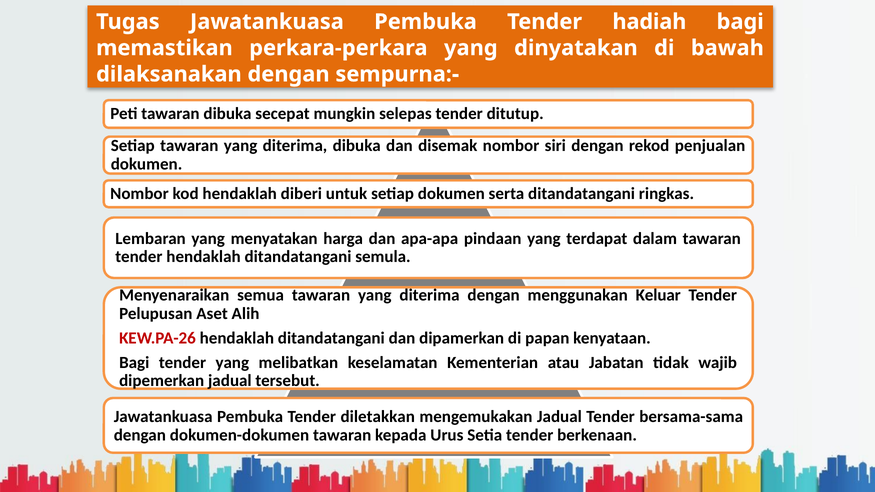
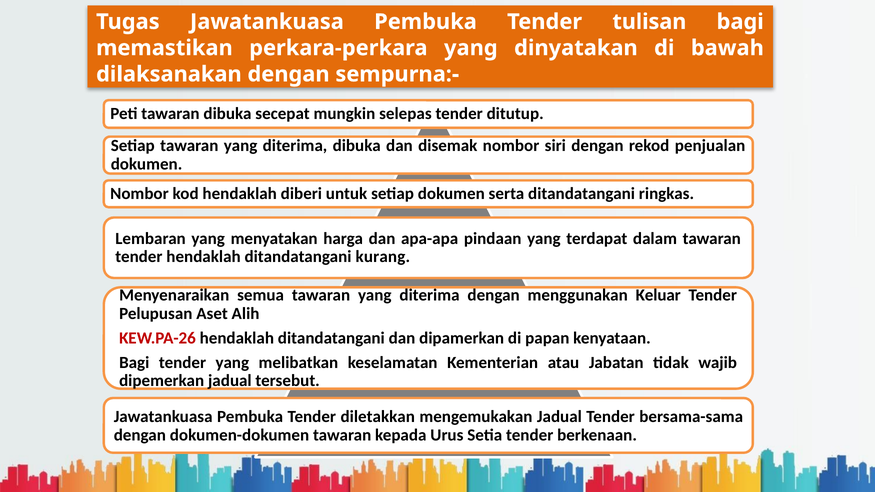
hadiah: hadiah -> tulisan
semula: semula -> kurang
